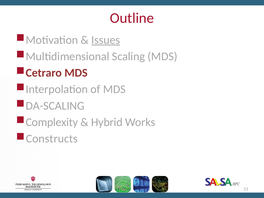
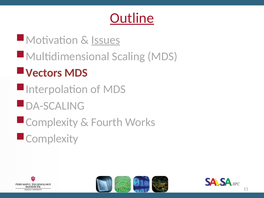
Outline underline: none -> present
Cetraro: Cetraro -> Vectors
Hybrid: Hybrid -> Fourth
Constructs at (52, 139): Constructs -> Complexity
